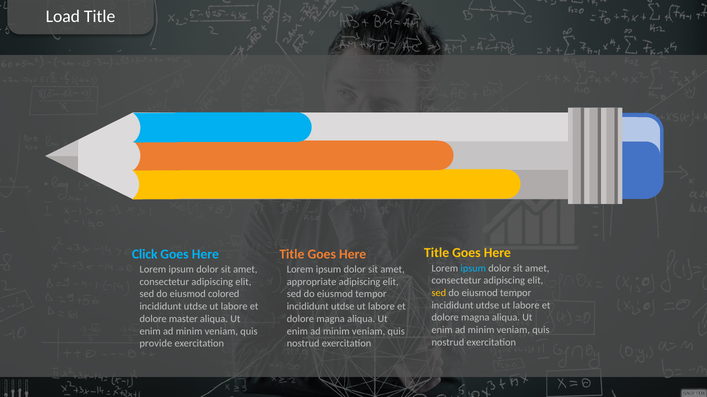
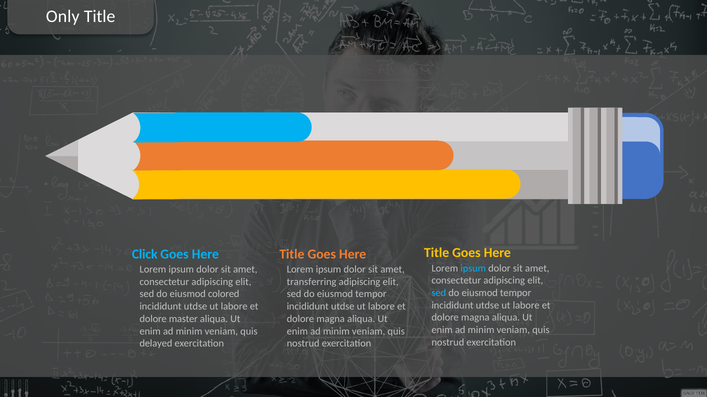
Load: Load -> Only
appropriate: appropriate -> transferring
sed at (439, 293) colour: yellow -> light blue
provide: provide -> delayed
